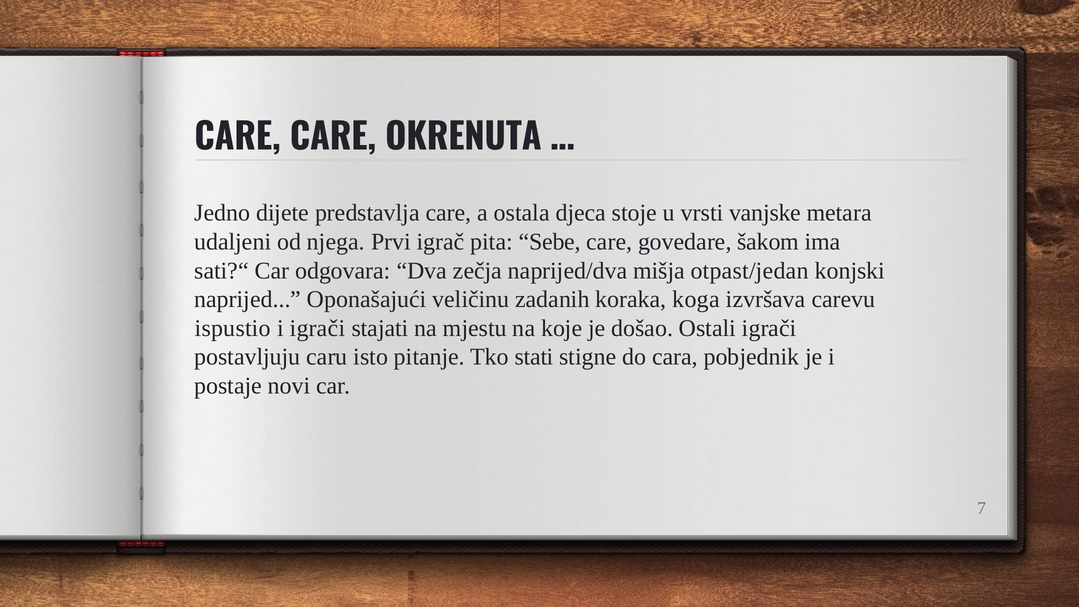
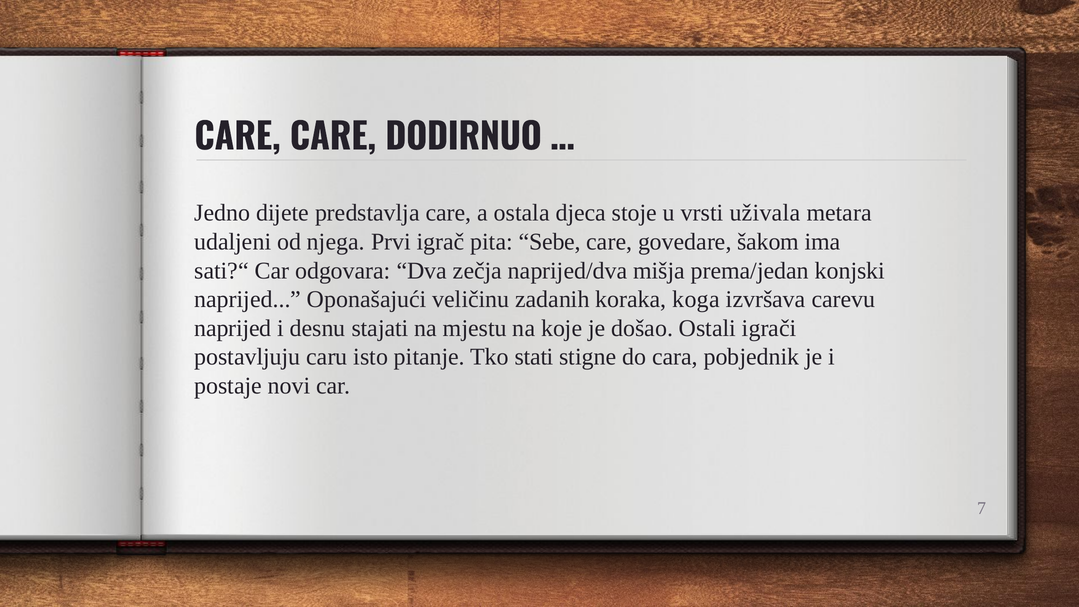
OKRENUTA: OKRENUTA -> DODIRNUO
vanjske: vanjske -> uživala
otpast/jedan: otpast/jedan -> prema/jedan
ispustio at (233, 328): ispustio -> naprijed
i igrači: igrači -> desnu
